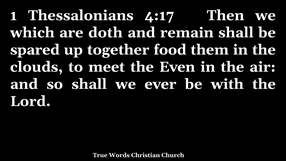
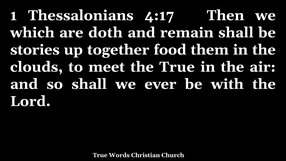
spared: spared -> stories
the Even: Even -> True
